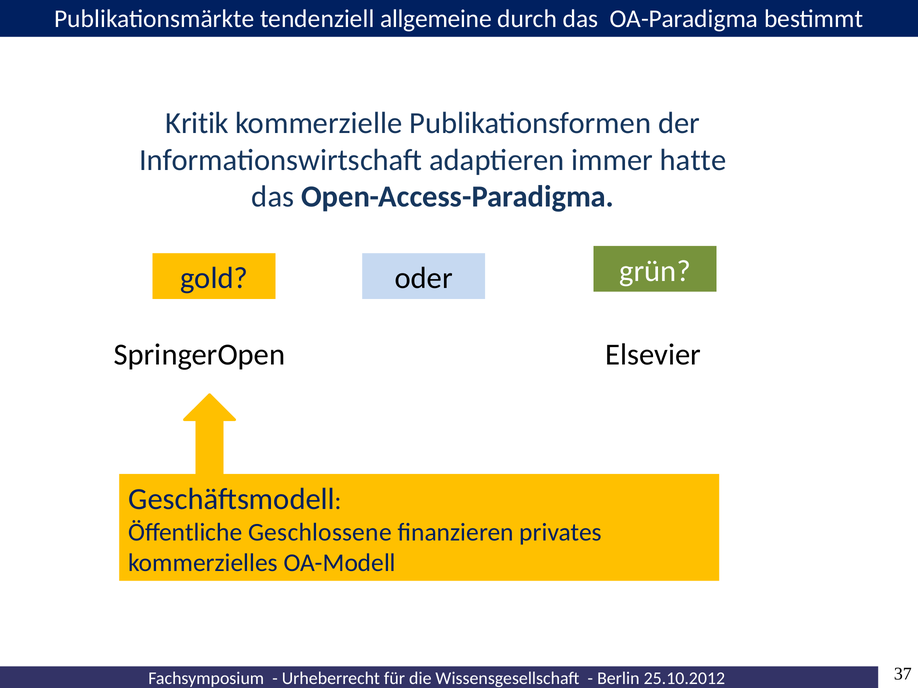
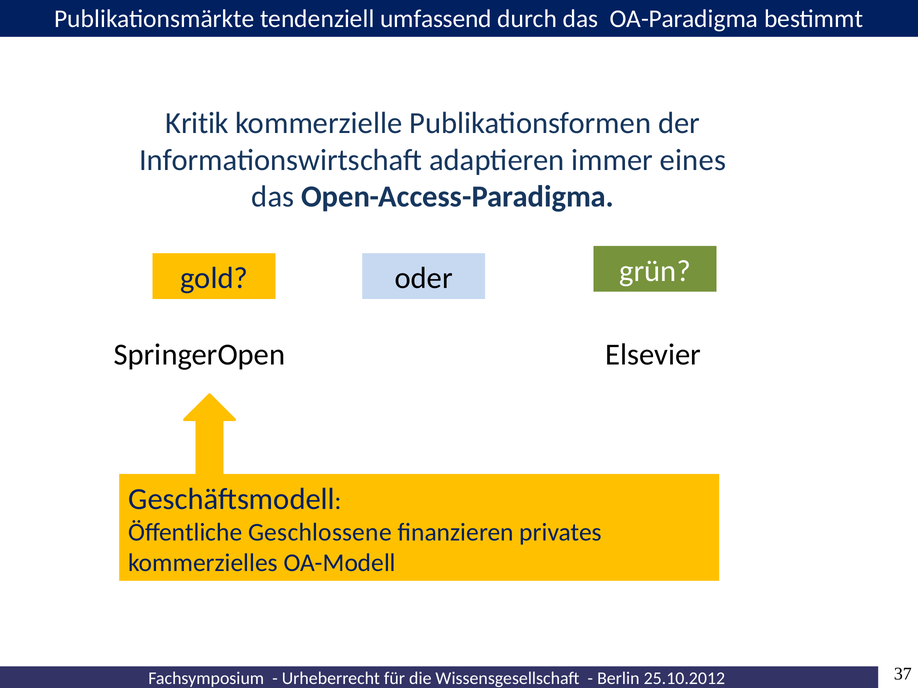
allgemeine: allgemeine -> umfassend
hatte: hatte -> eines
